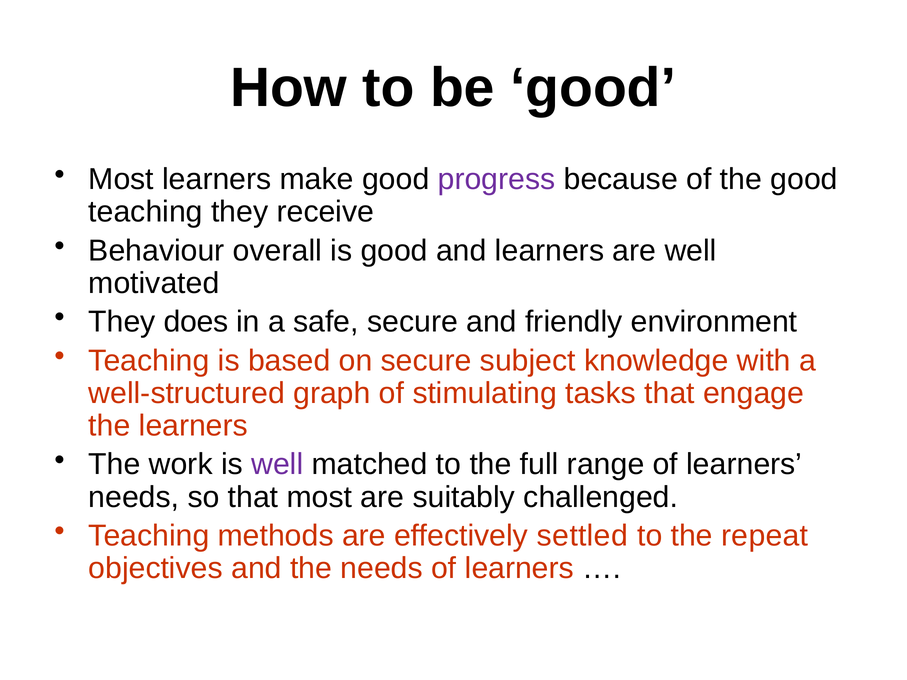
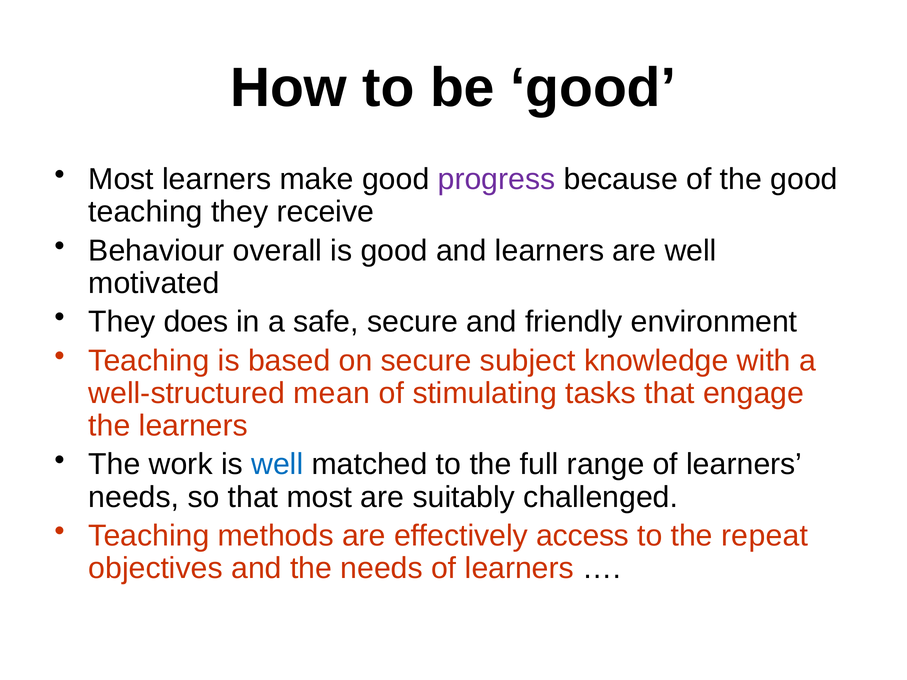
graph: graph -> mean
well at (277, 465) colour: purple -> blue
settled: settled -> access
